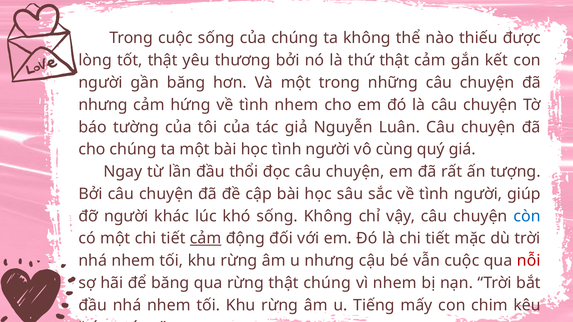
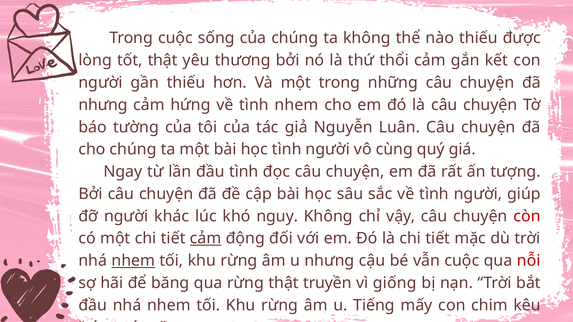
thứ thật: thật -> thổi
gần băng: băng -> thiếu
đầu thổi: thổi -> tình
khó sống: sống -> nguy
còn colour: blue -> red
nhem at (133, 261) underline: none -> present
thật chúng: chúng -> truyền
vì nhem: nhem -> giống
